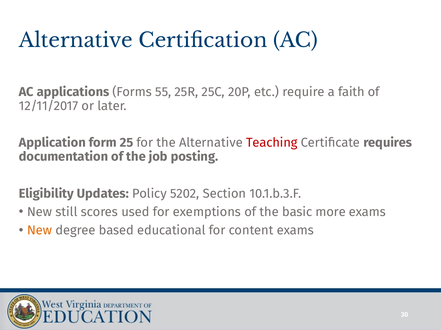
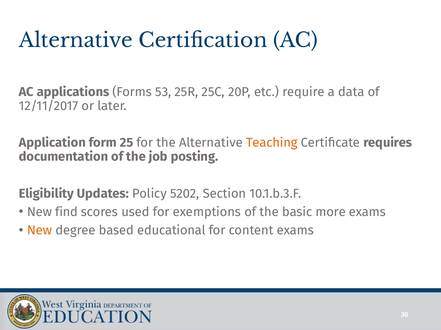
55: 55 -> 53
faith: faith -> data
Teaching colour: red -> orange
still: still -> find
